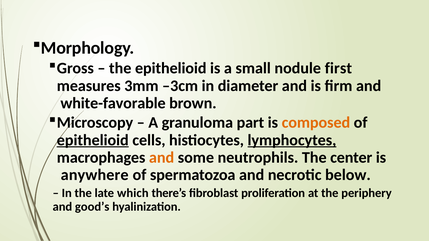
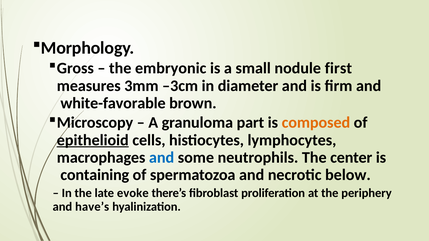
the epithelioid: epithelioid -> embryonic
lymphocytes underline: present -> none
and at (162, 158) colour: orange -> blue
anywhere: anywhere -> containing
which: which -> evoke
good’s: good’s -> have’s
